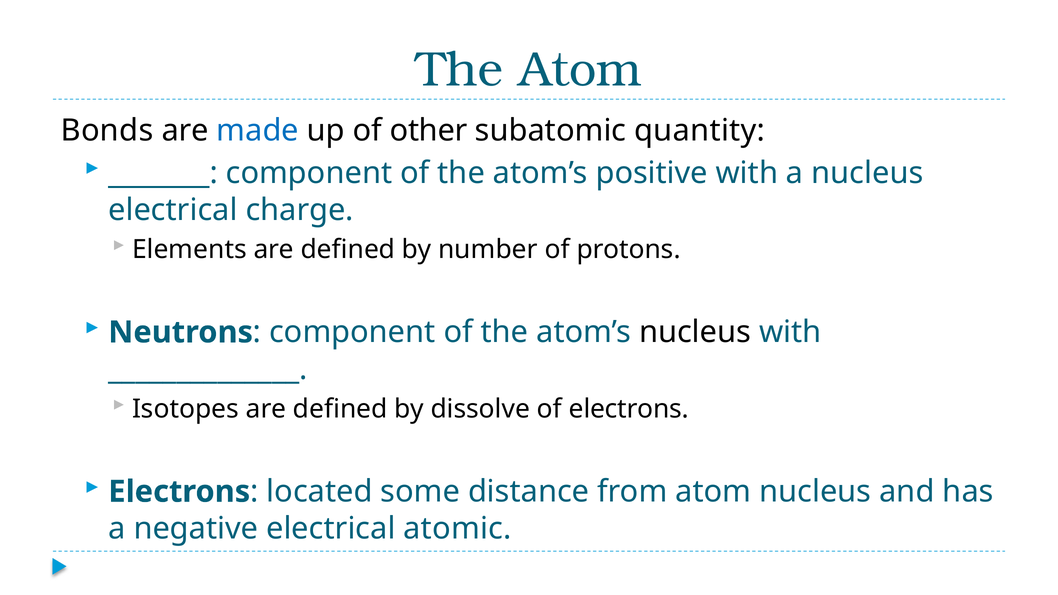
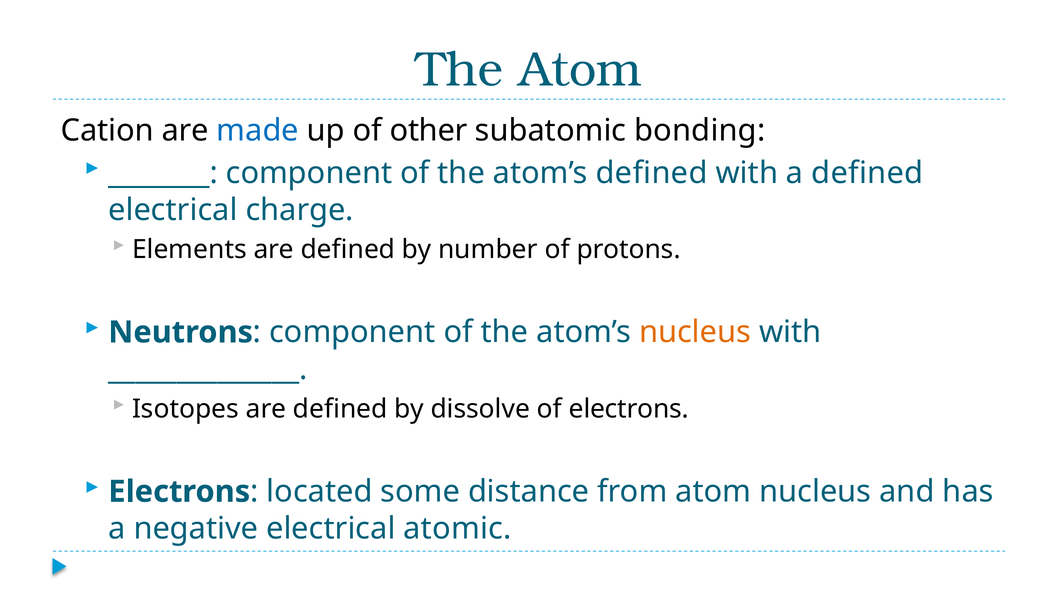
Bonds: Bonds -> Cation
quantity: quantity -> bonding
atom’s positive: positive -> defined
a nucleus: nucleus -> defined
nucleus at (695, 332) colour: black -> orange
